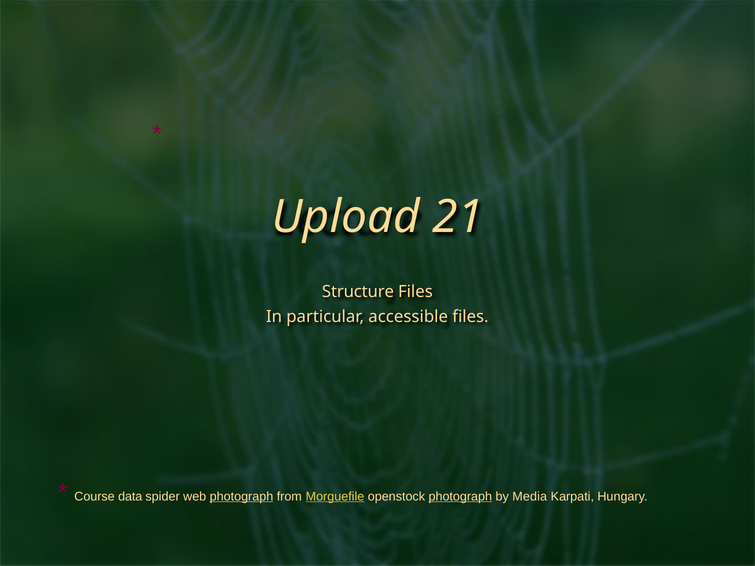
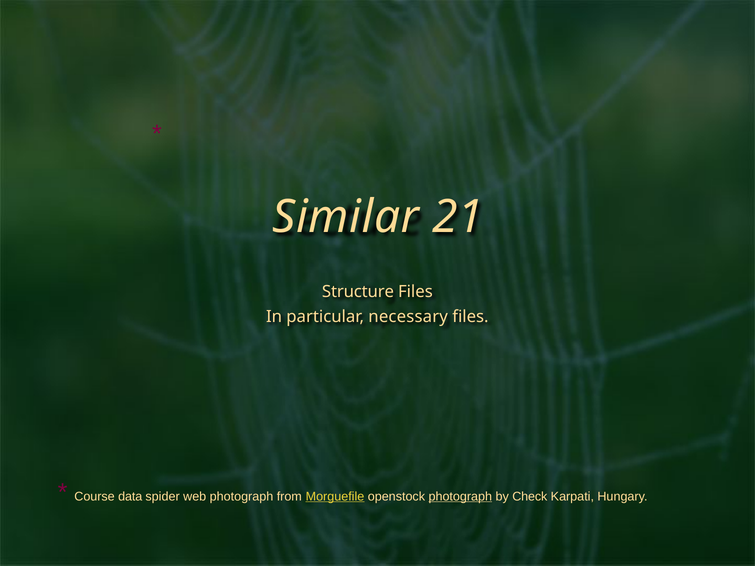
Upload: Upload -> Similar
accessible: accessible -> necessary
photograph at (241, 497) underline: present -> none
Media: Media -> Check
